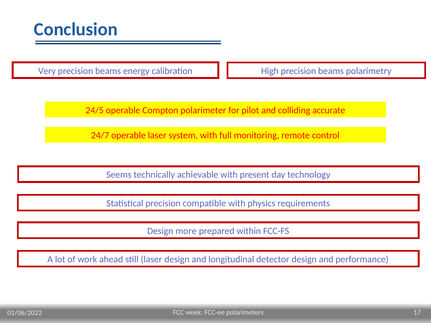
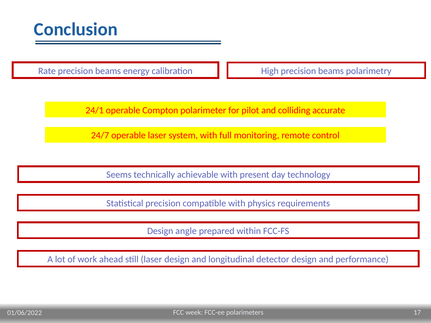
Very: Very -> Rate
24/5: 24/5 -> 24/1
more: more -> angle
